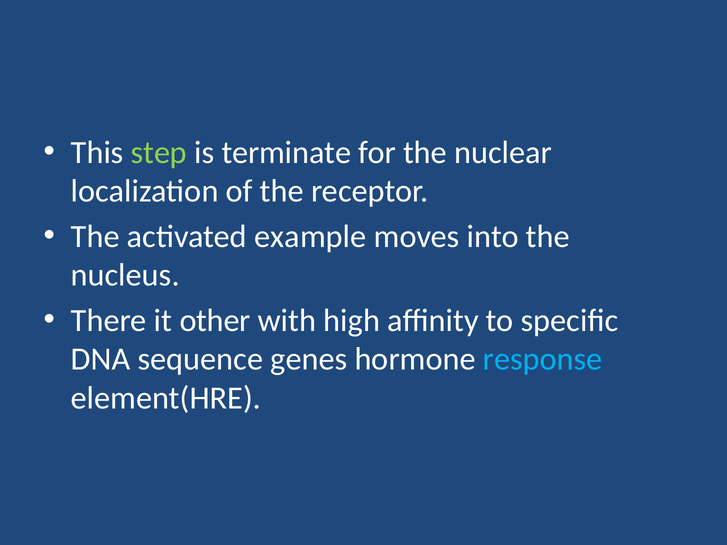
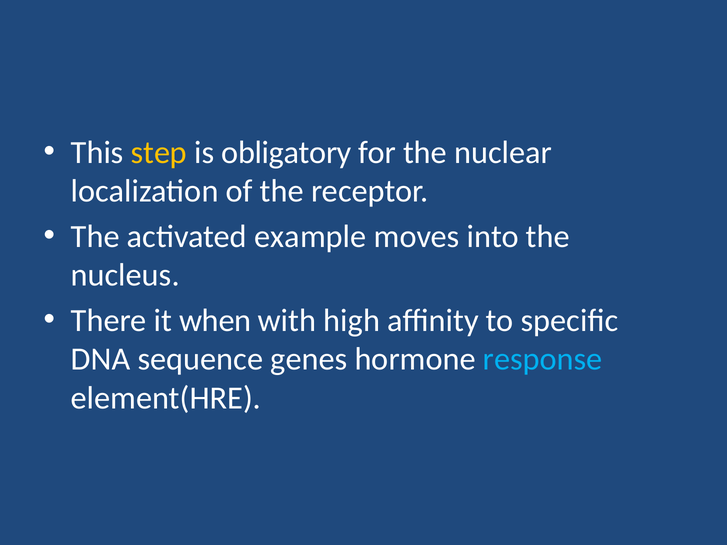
step colour: light green -> yellow
terminate: terminate -> obligatory
other: other -> when
